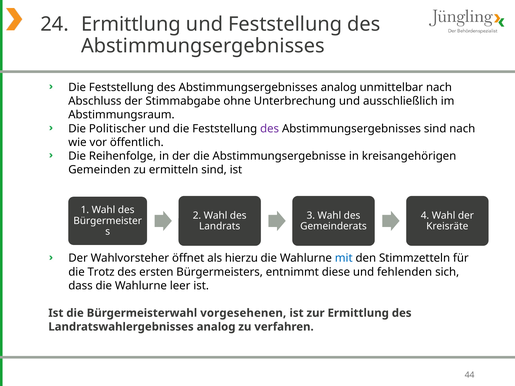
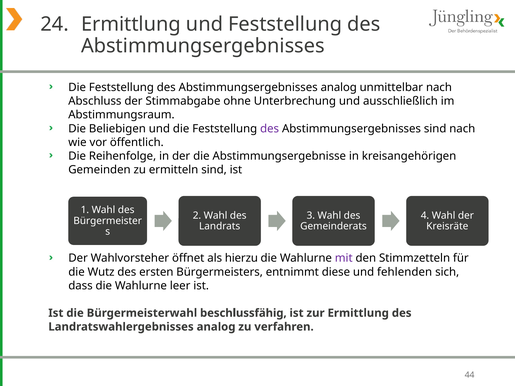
Politischer: Politischer -> Beliebigen
mit colour: blue -> purple
Trotz: Trotz -> Wutz
vorgesehenen: vorgesehenen -> beschlussfähig
